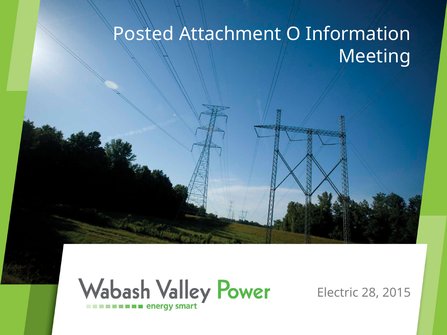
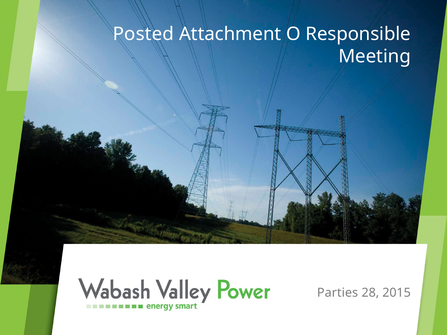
Information: Information -> Responsible
Electric: Electric -> Parties
